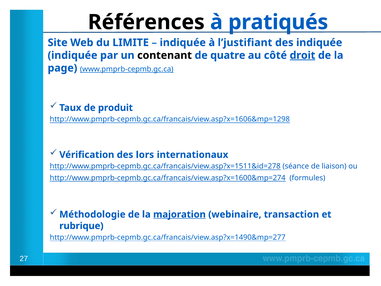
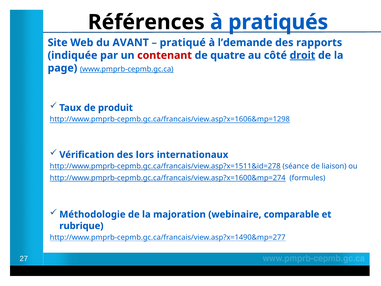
LIMITE: LIMITE -> AVANT
indiquée at (183, 43): indiquée -> pratiqué
l’justifiant: l’justifiant -> l’demande
des indiquée: indiquée -> rapports
contenant colour: black -> red
majoration underline: present -> none
transaction: transaction -> comparable
